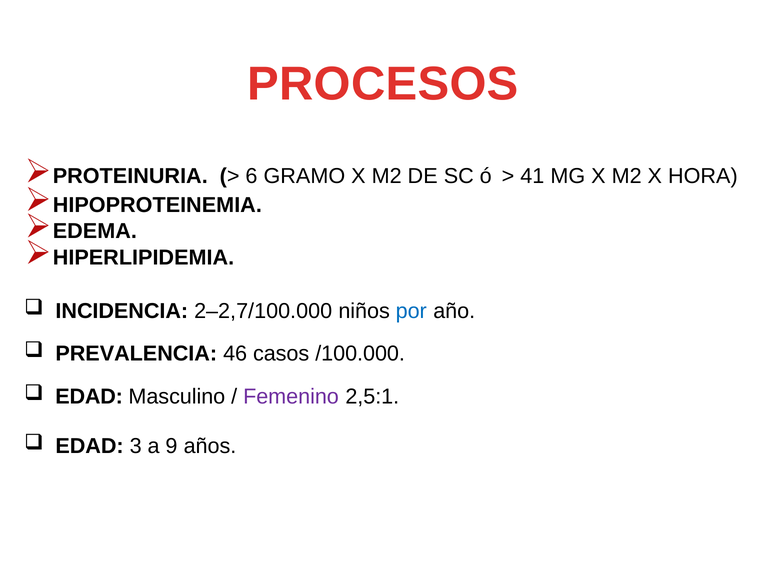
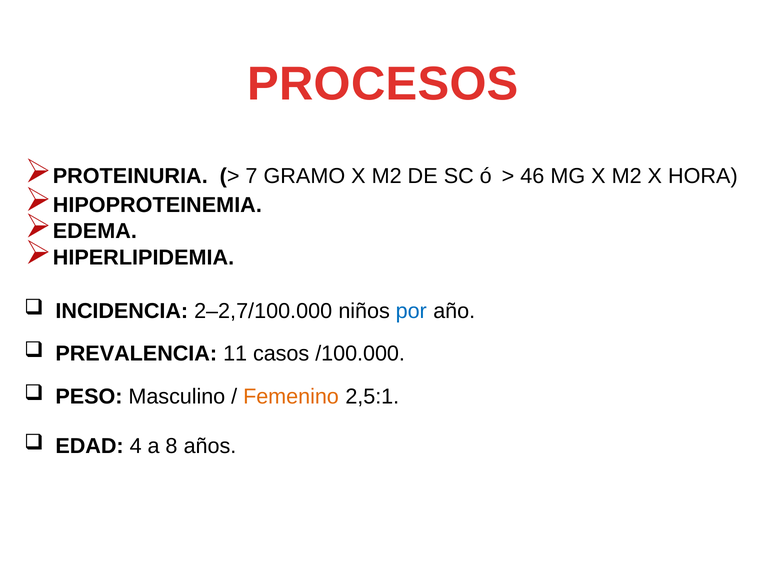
6: 6 -> 7
41: 41 -> 46
46: 46 -> 11
EDAD at (89, 396): EDAD -> PESO
Femenino colour: purple -> orange
3: 3 -> 4
9: 9 -> 8
